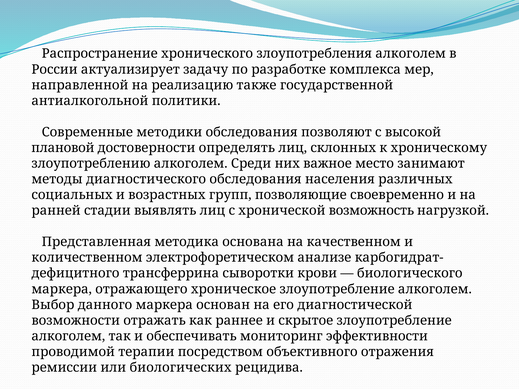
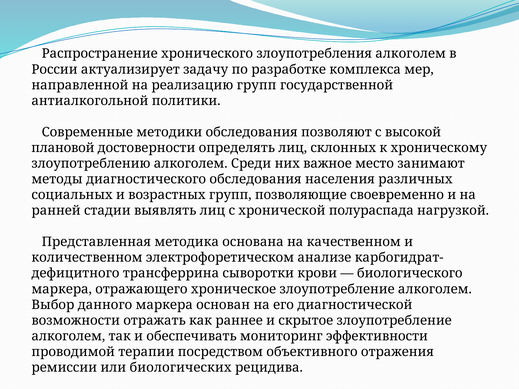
реализацию также: также -> групп
возможность: возможность -> полураспада
